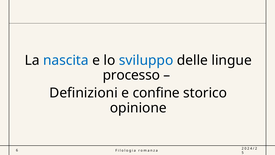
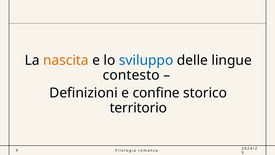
nascita colour: blue -> orange
processo: processo -> contesto
opinione: opinione -> territorio
